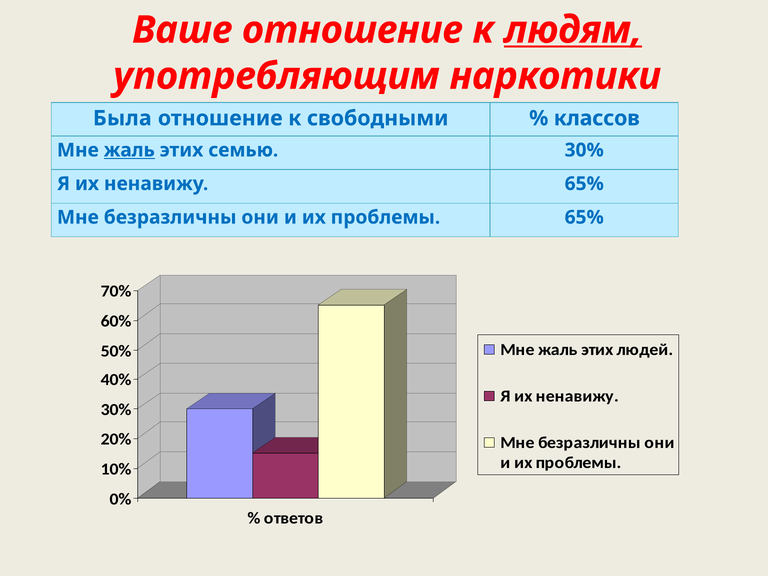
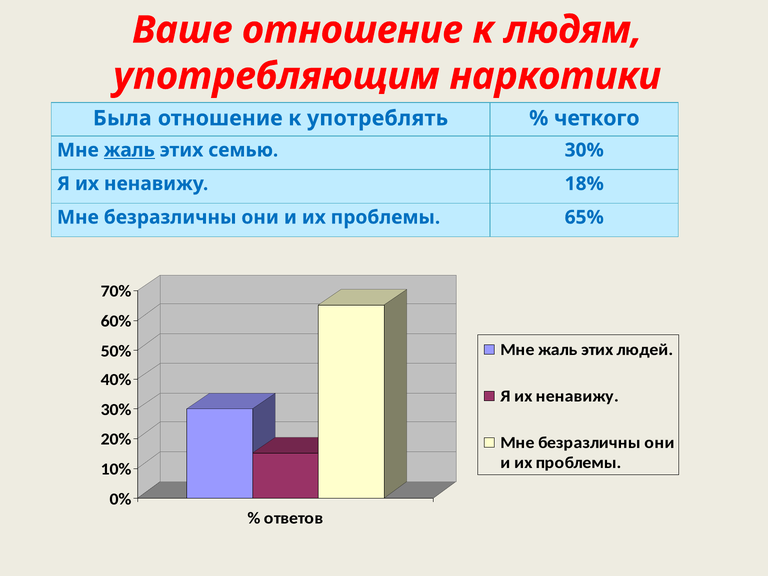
людям underline: present -> none
свободными: свободными -> употреблять
классов: классов -> четкого
ненавижу 65%: 65% -> 18%
